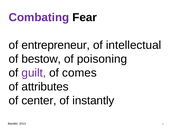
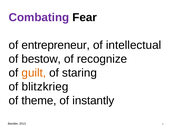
poisoning: poisoning -> recognize
guilt colour: purple -> orange
comes: comes -> staring
attributes: attributes -> blitzkrieg
center: center -> theme
